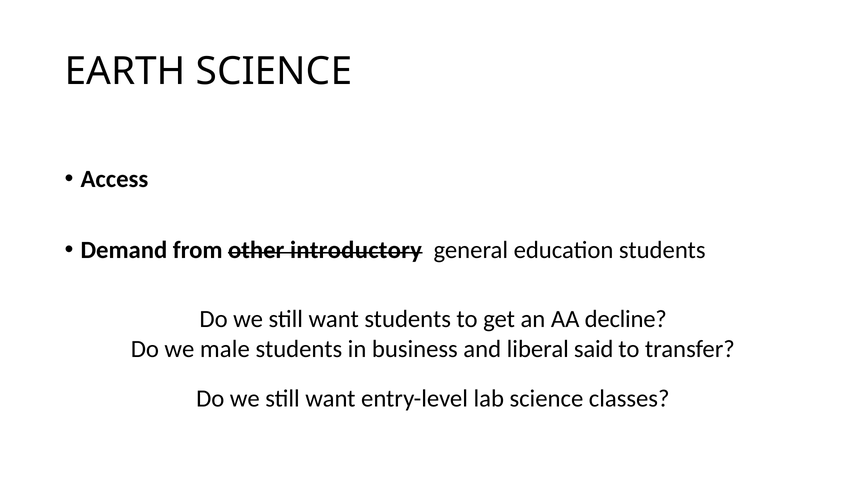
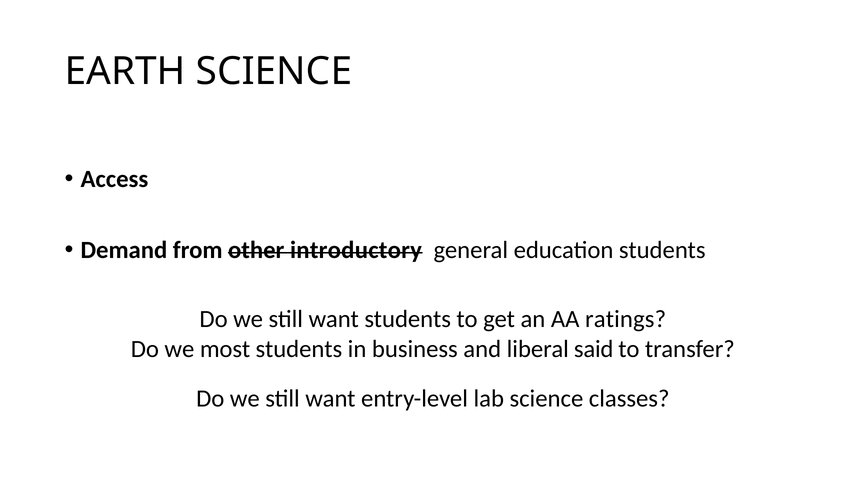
AA decline: decline -> ratings
male: male -> most
